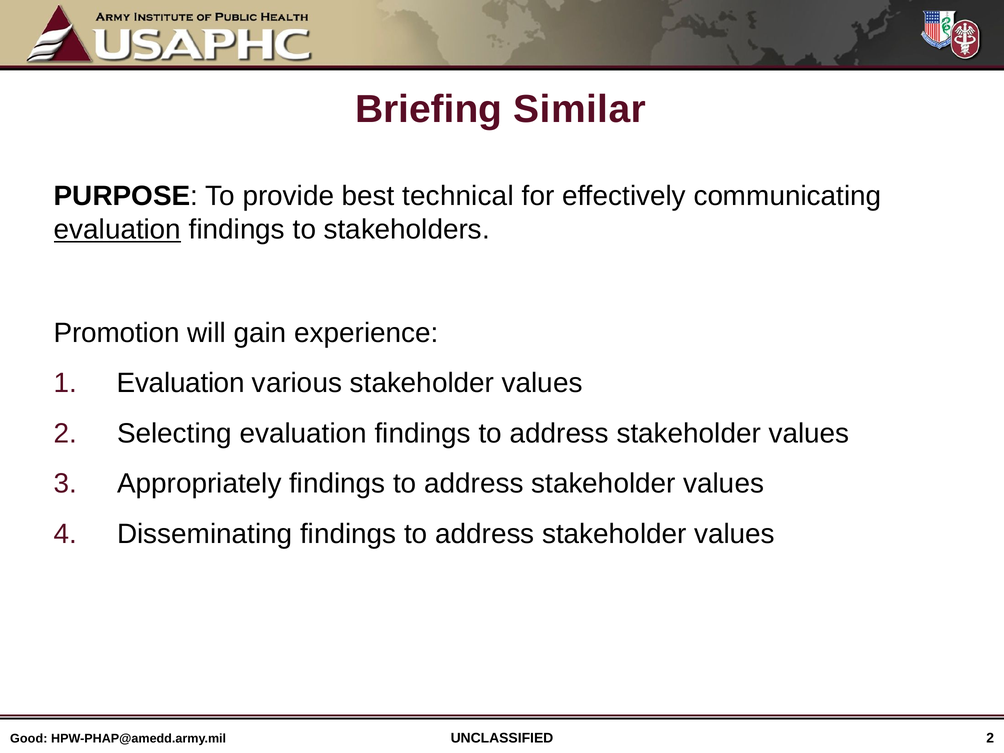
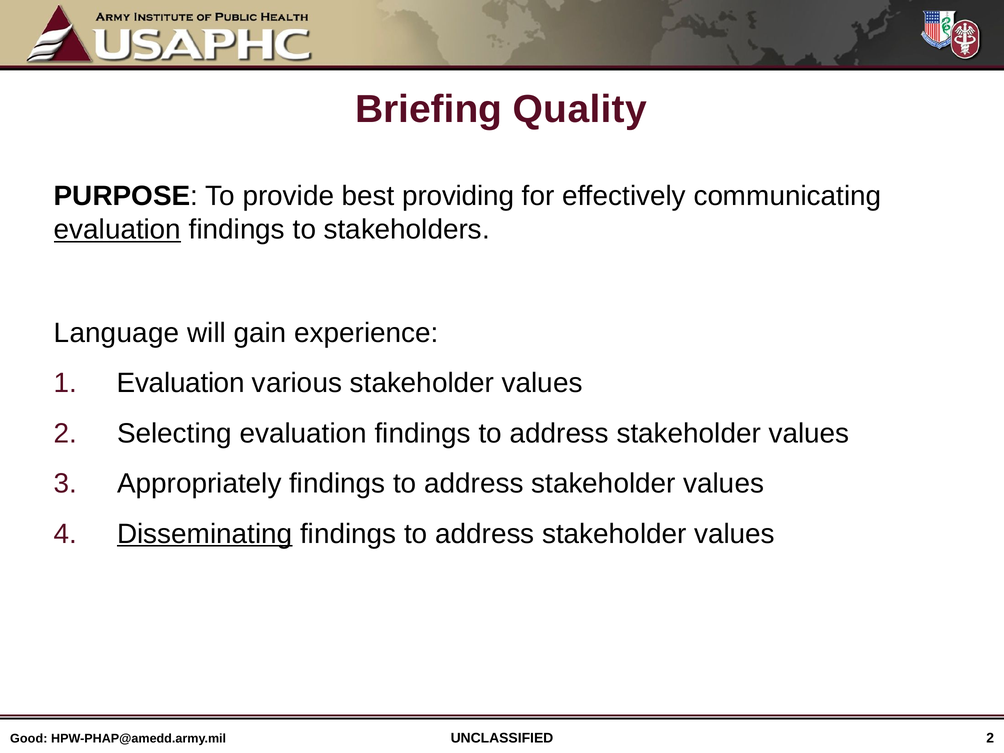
Similar: Similar -> Quality
technical: technical -> providing
Promotion: Promotion -> Language
Disseminating underline: none -> present
